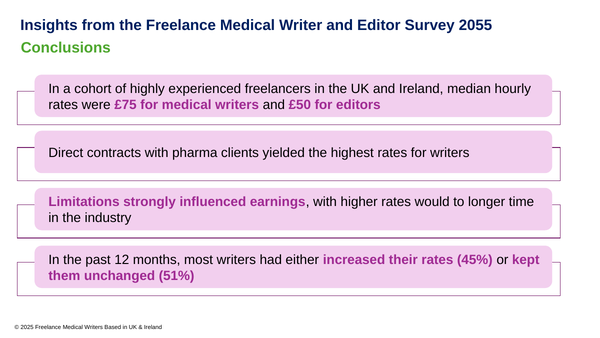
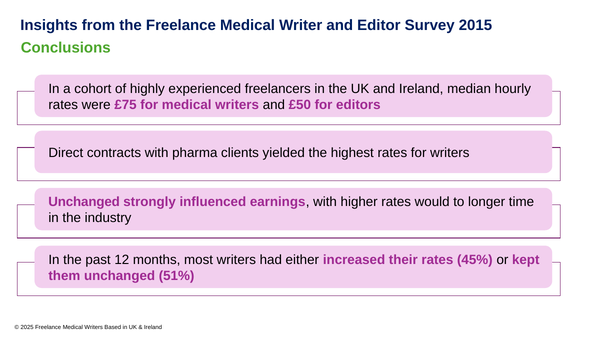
2055: 2055 -> 2015
Limitations at (84, 202): Limitations -> Unchanged
